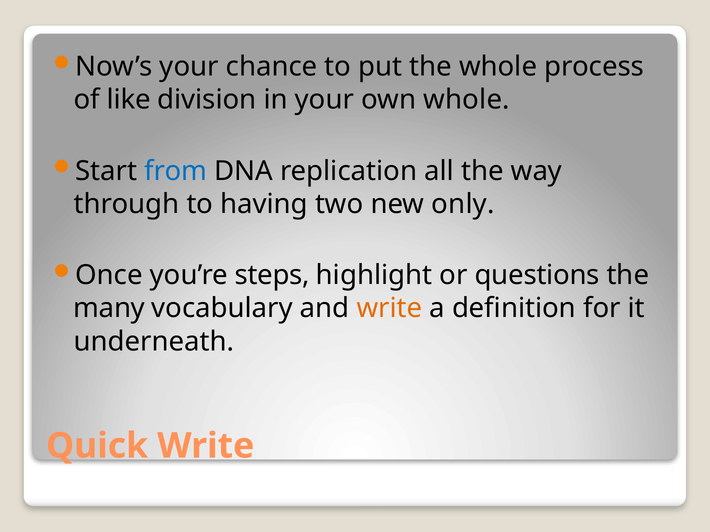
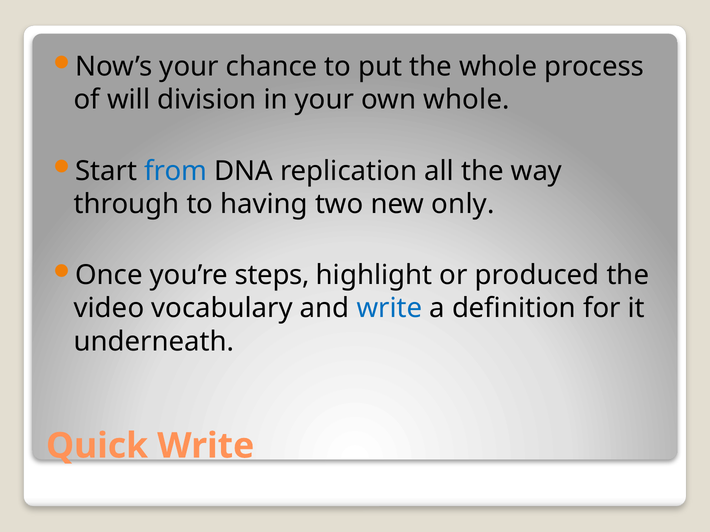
like: like -> will
questions: questions -> produced
many: many -> video
write at (389, 309) colour: orange -> blue
